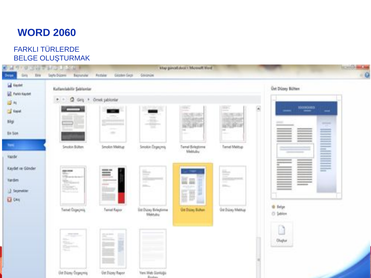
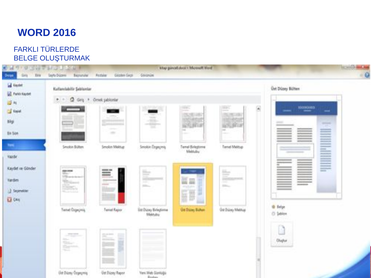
2060: 2060 -> 2016
